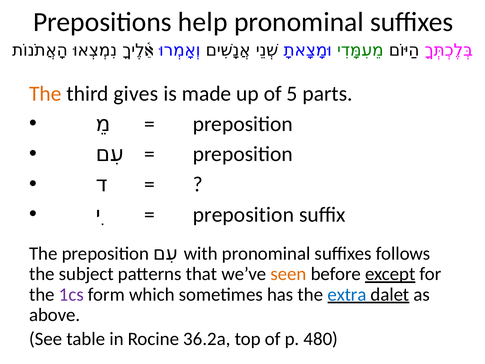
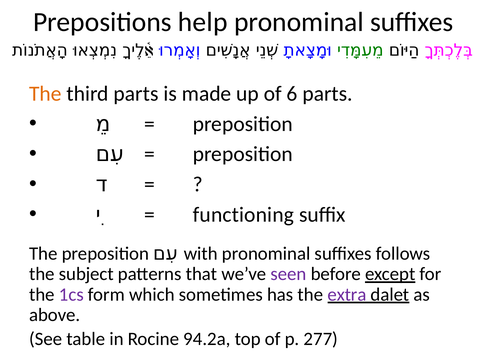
third gives: gives -> parts
5: 5 -> 6
preposition at (243, 215): preposition -> functioning
seen colour: orange -> purple
extra colour: blue -> purple
36.2a: 36.2a -> 94.2a
480: 480 -> 277
